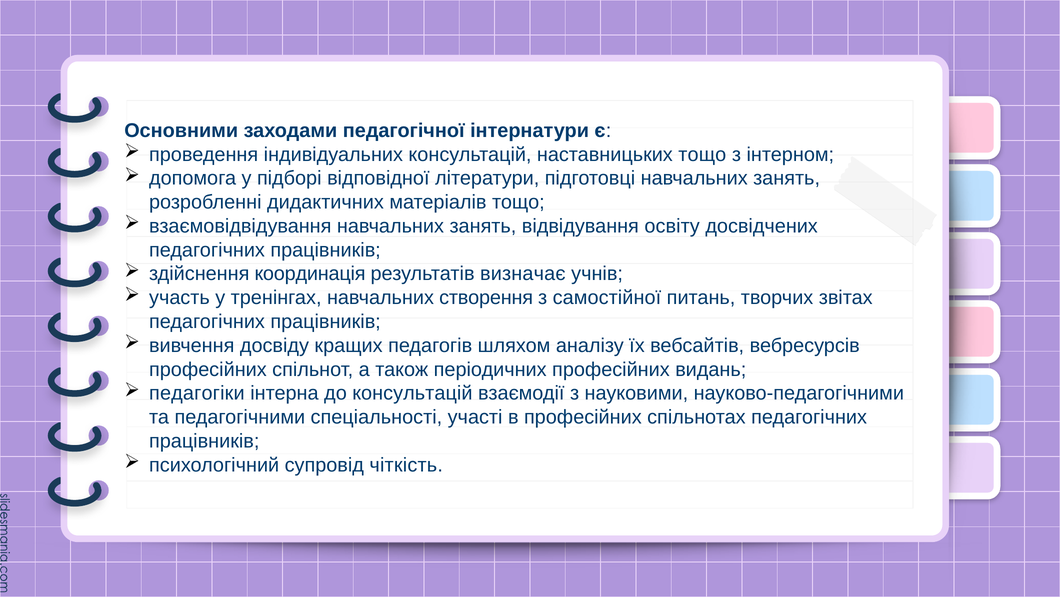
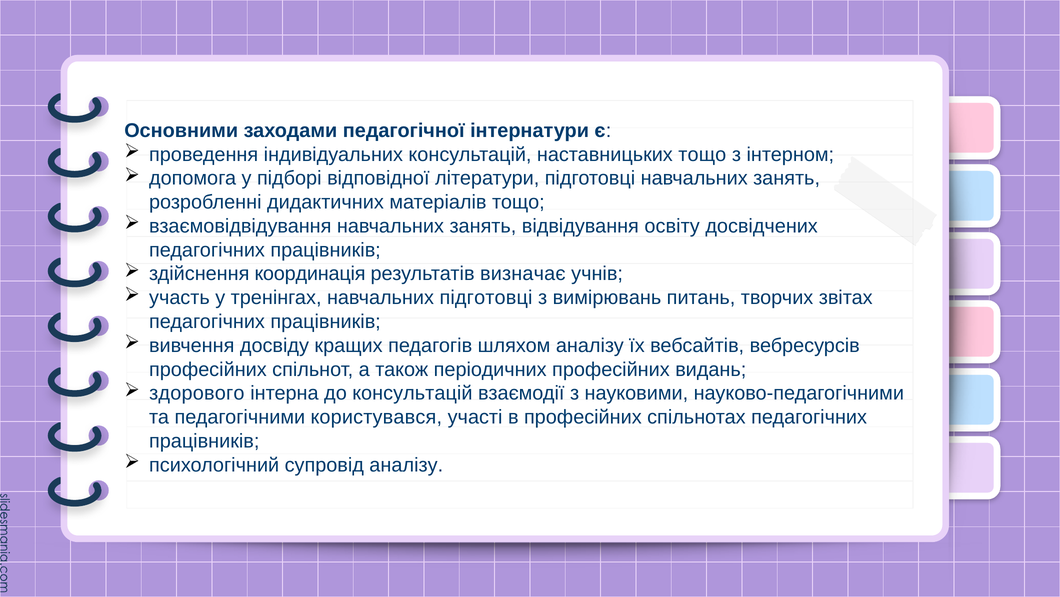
навчальних створення: створення -> підготовці
самостійної: самостійної -> вимірювань
педагогіки: педагогіки -> здорового
спеціальності: спеціальності -> користувався
супровід чіткість: чіткість -> аналізу
